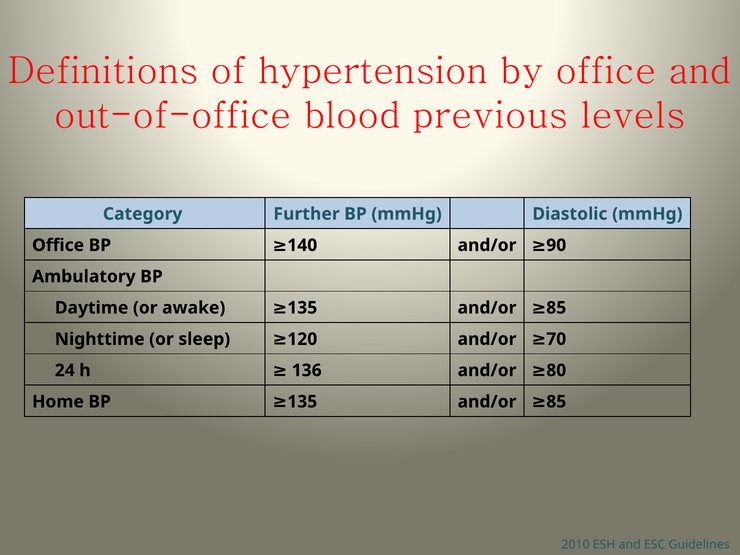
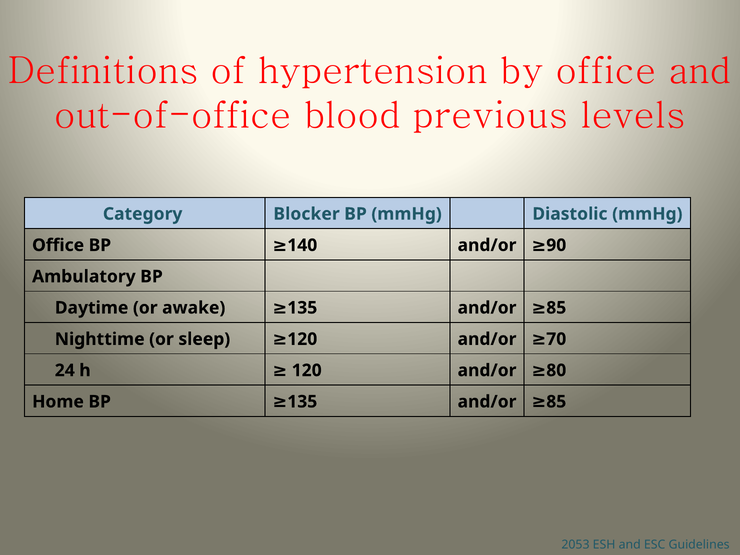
Further: Further -> Blocker
136 at (307, 370): 136 -> 120
2010: 2010 -> 2053
